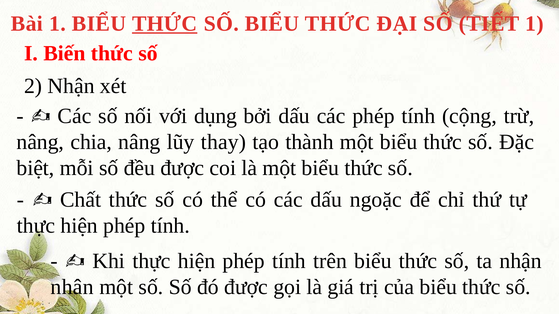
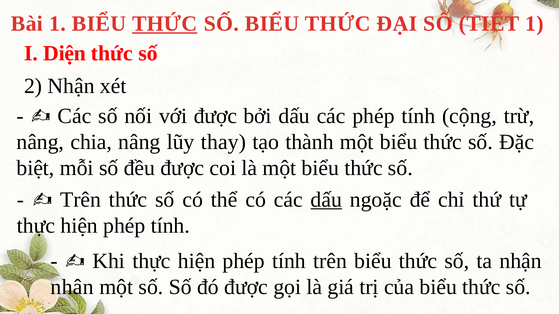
Biến: Biến -> Diện
với dụng: dụng -> được
Chất at (81, 200): Chất -> Trên
dấu at (326, 200) underline: none -> present
